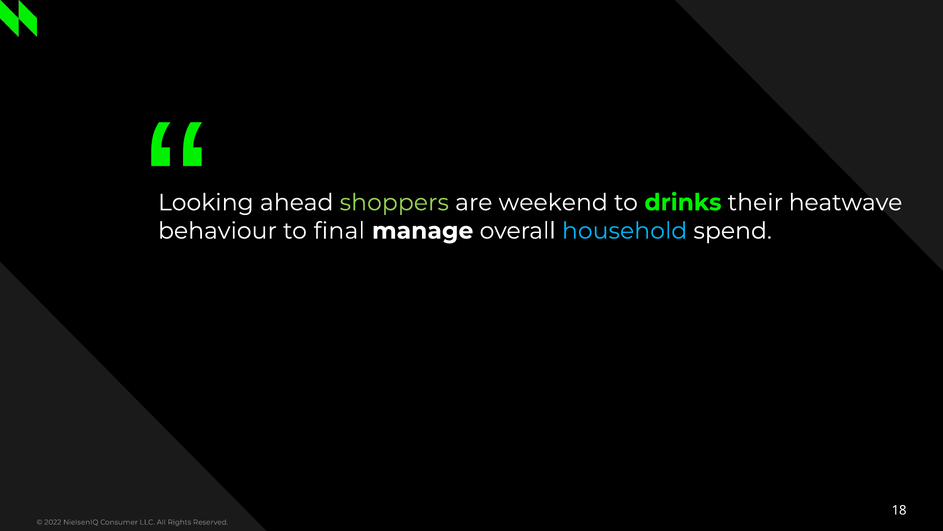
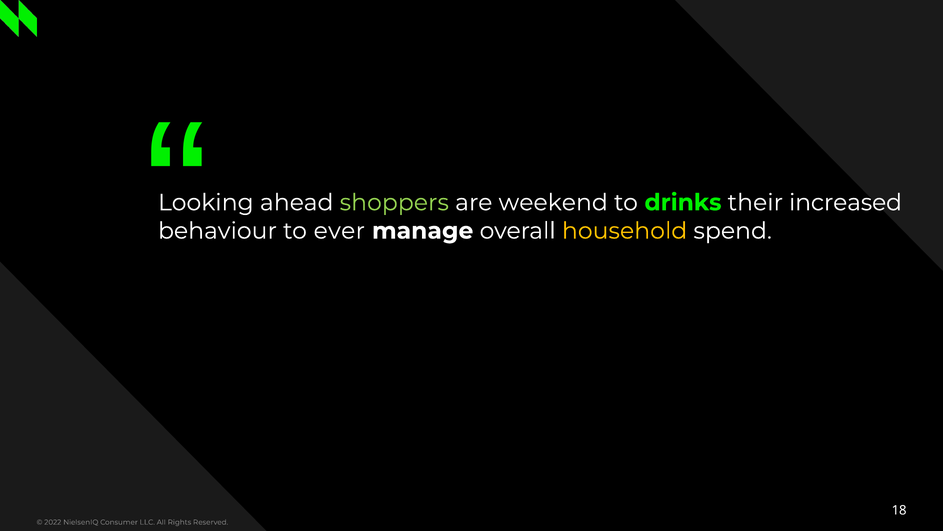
heatwave: heatwave -> increased
final: final -> ever
household colour: light blue -> yellow
